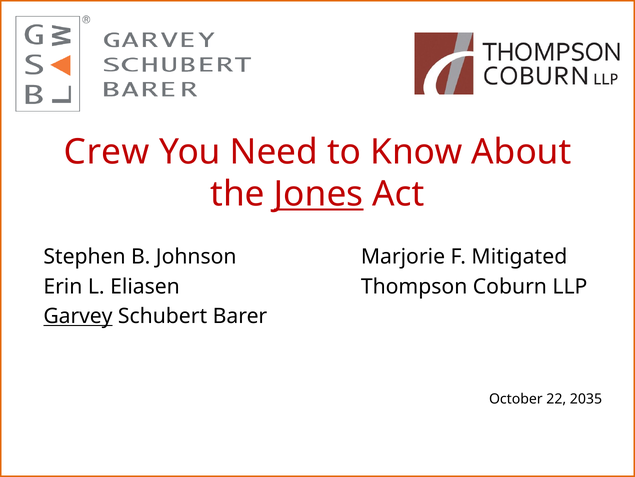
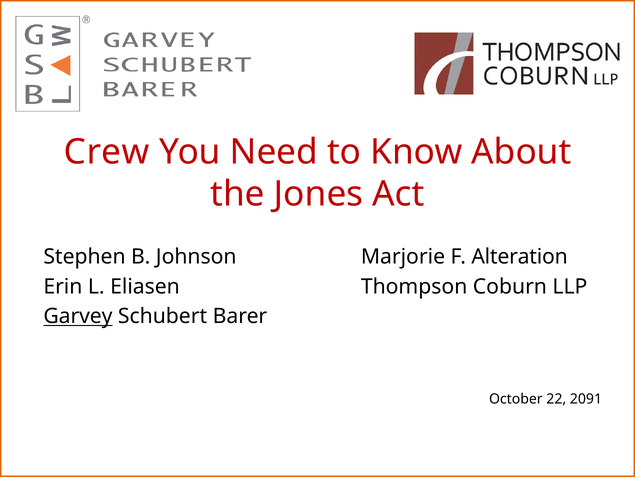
Jones underline: present -> none
Mitigated: Mitigated -> Alteration
2035: 2035 -> 2091
